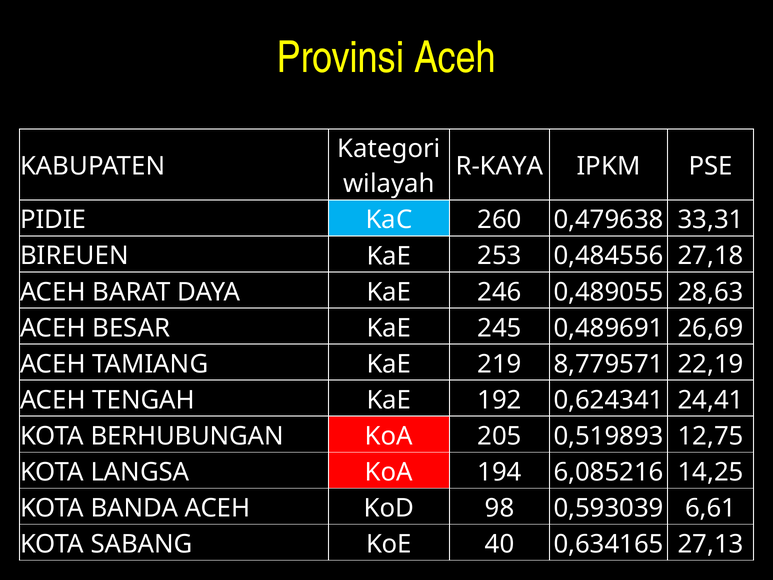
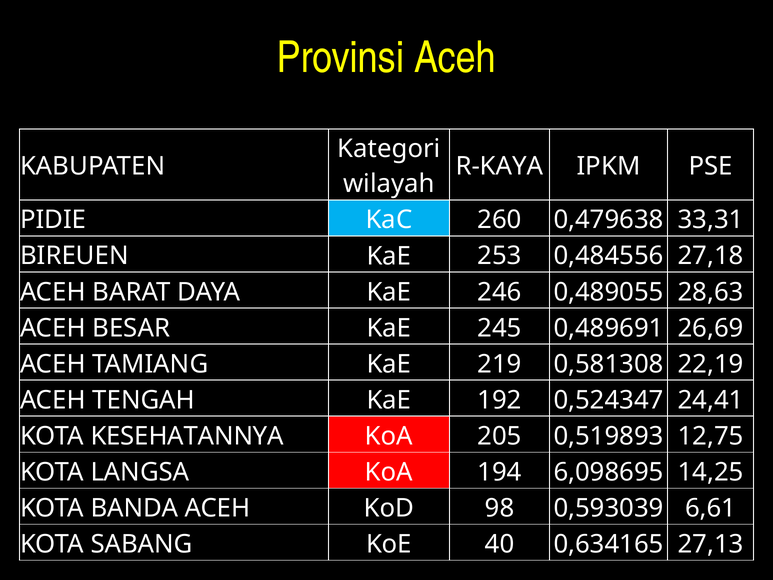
8,779571: 8,779571 -> 0,581308
0,624341: 0,624341 -> 0,524347
BERHUBUNGAN: BERHUBUNGAN -> KESEHATANNYA
6,085216: 6,085216 -> 6,098695
